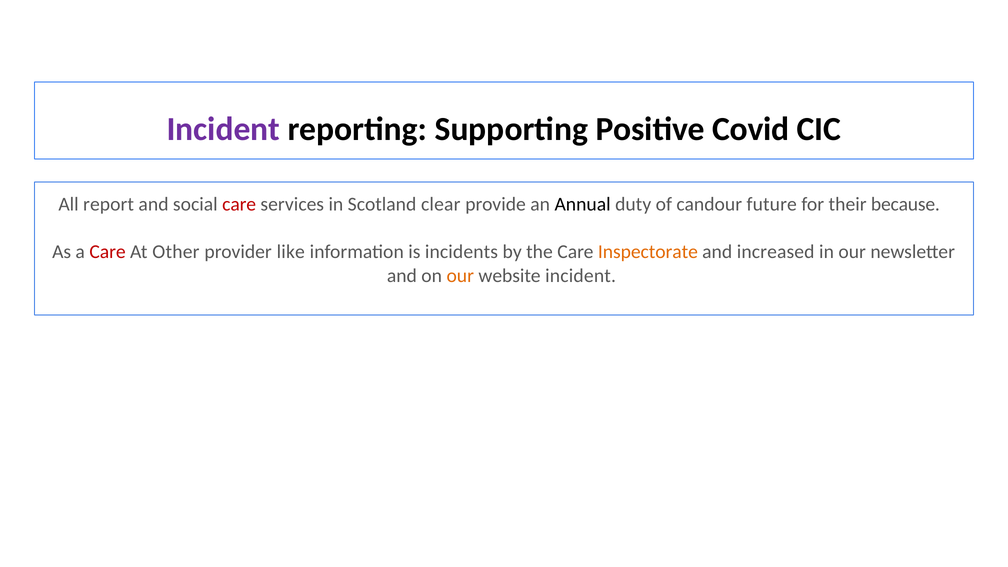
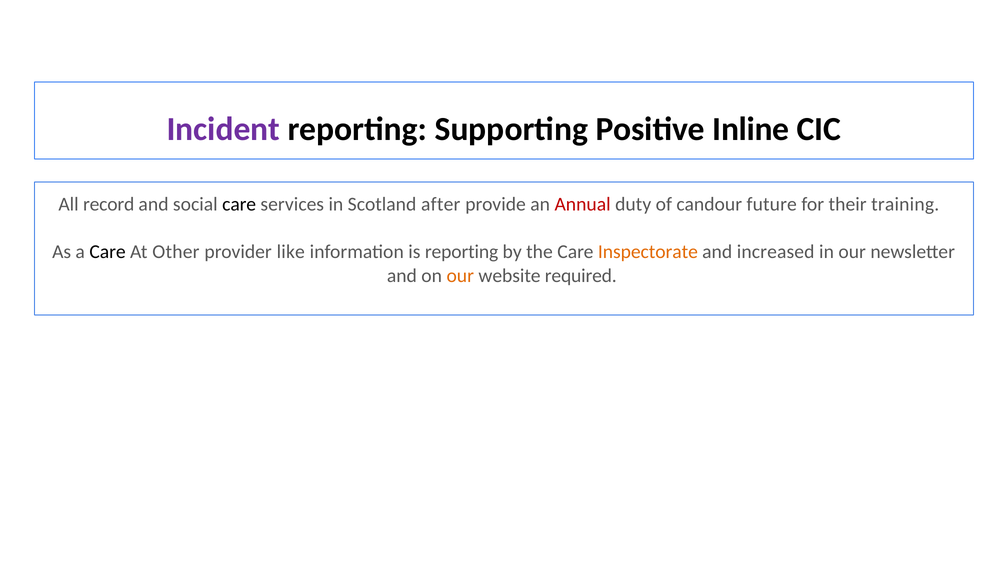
Covid: Covid -> Inline
report: report -> record
care at (239, 204) colour: red -> black
clear: clear -> after
Annual colour: black -> red
because: because -> training
Care at (108, 252) colour: red -> black
is incidents: incidents -> reporting
website incident: incident -> required
